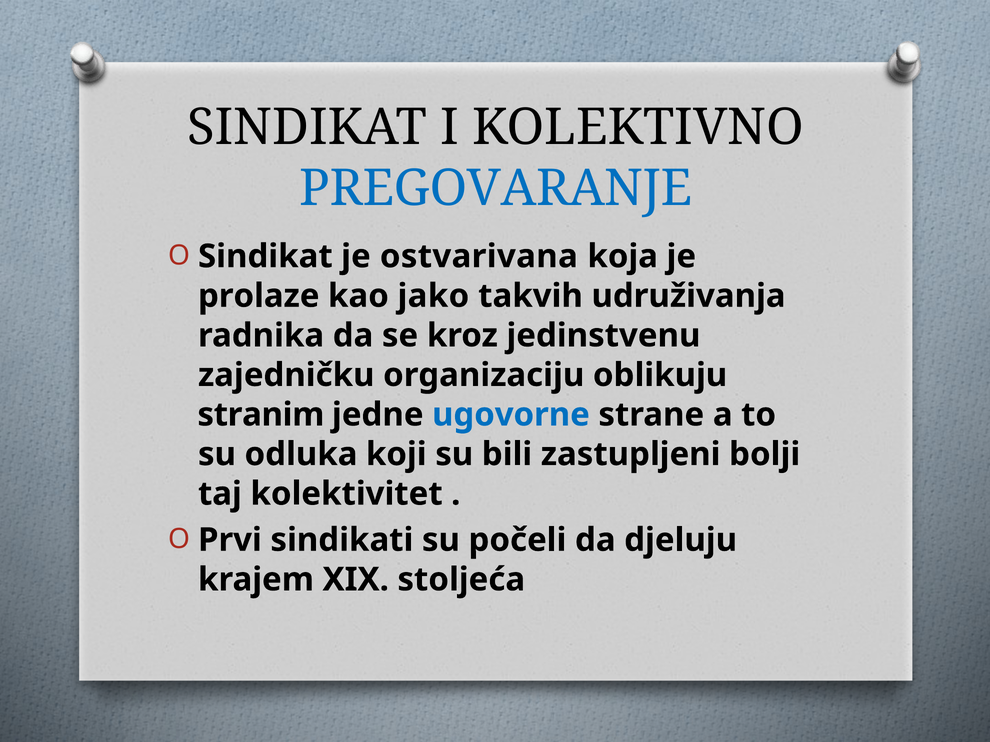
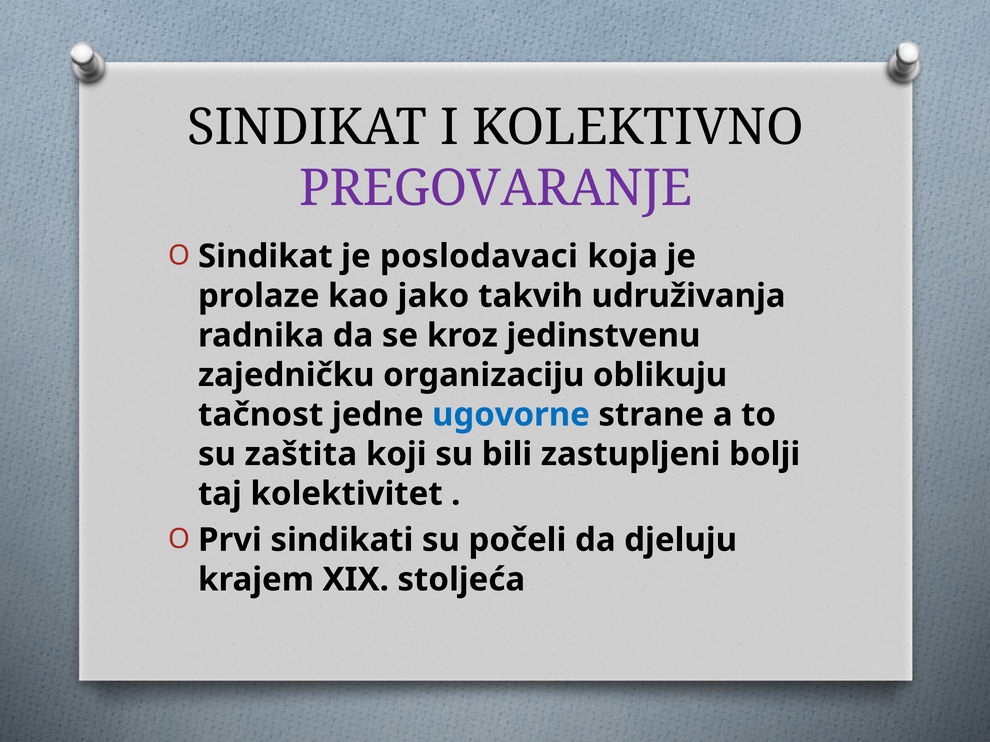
PREGOVARANJE colour: blue -> purple
ostvarivana: ostvarivana -> poslodavaci
stranim: stranim -> tačnost
odluka: odluka -> zaštita
